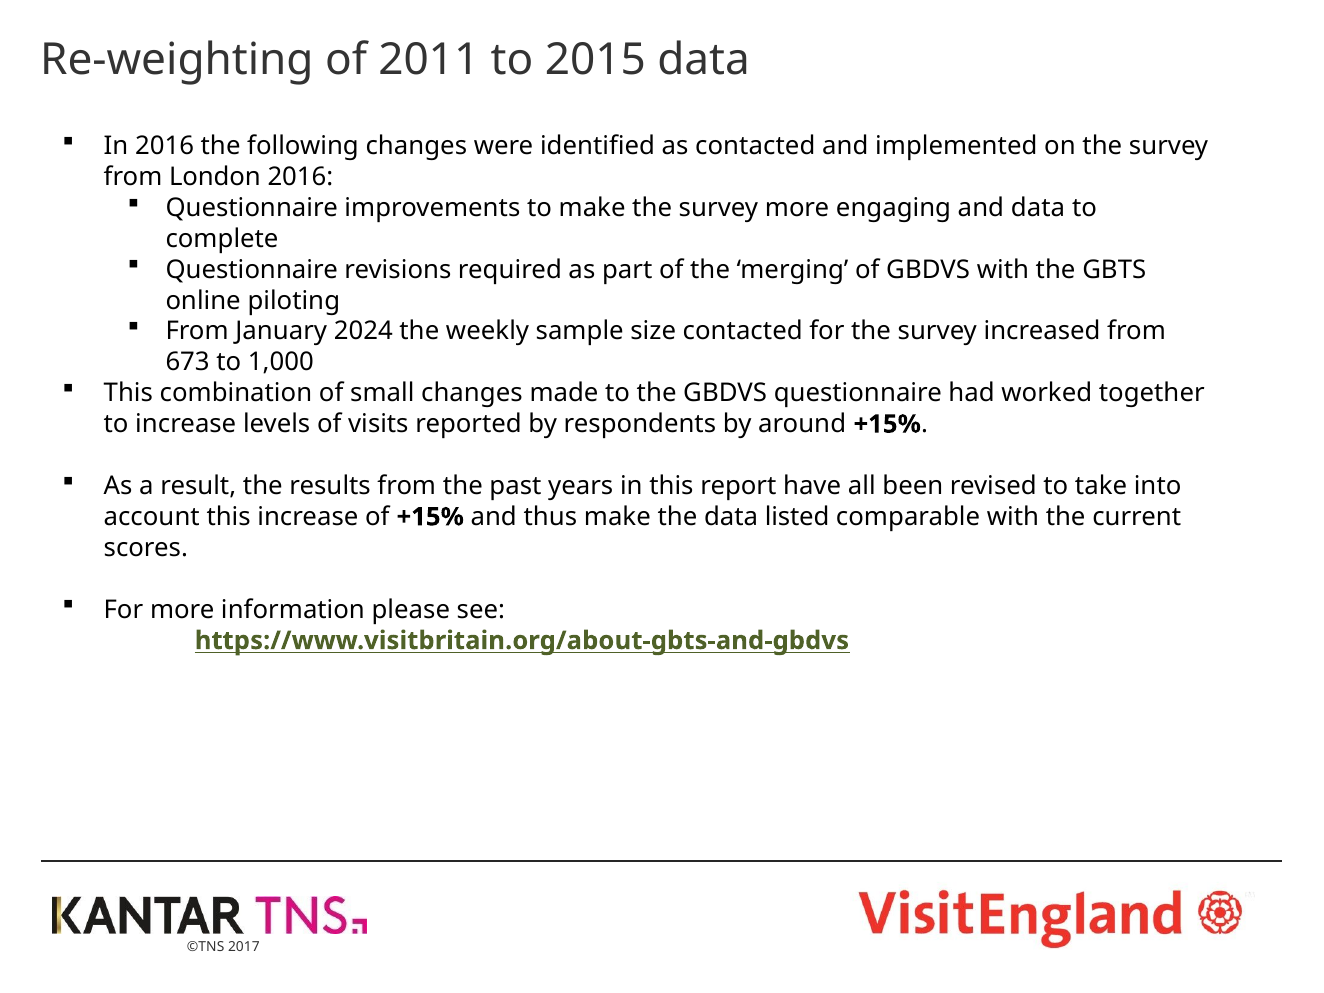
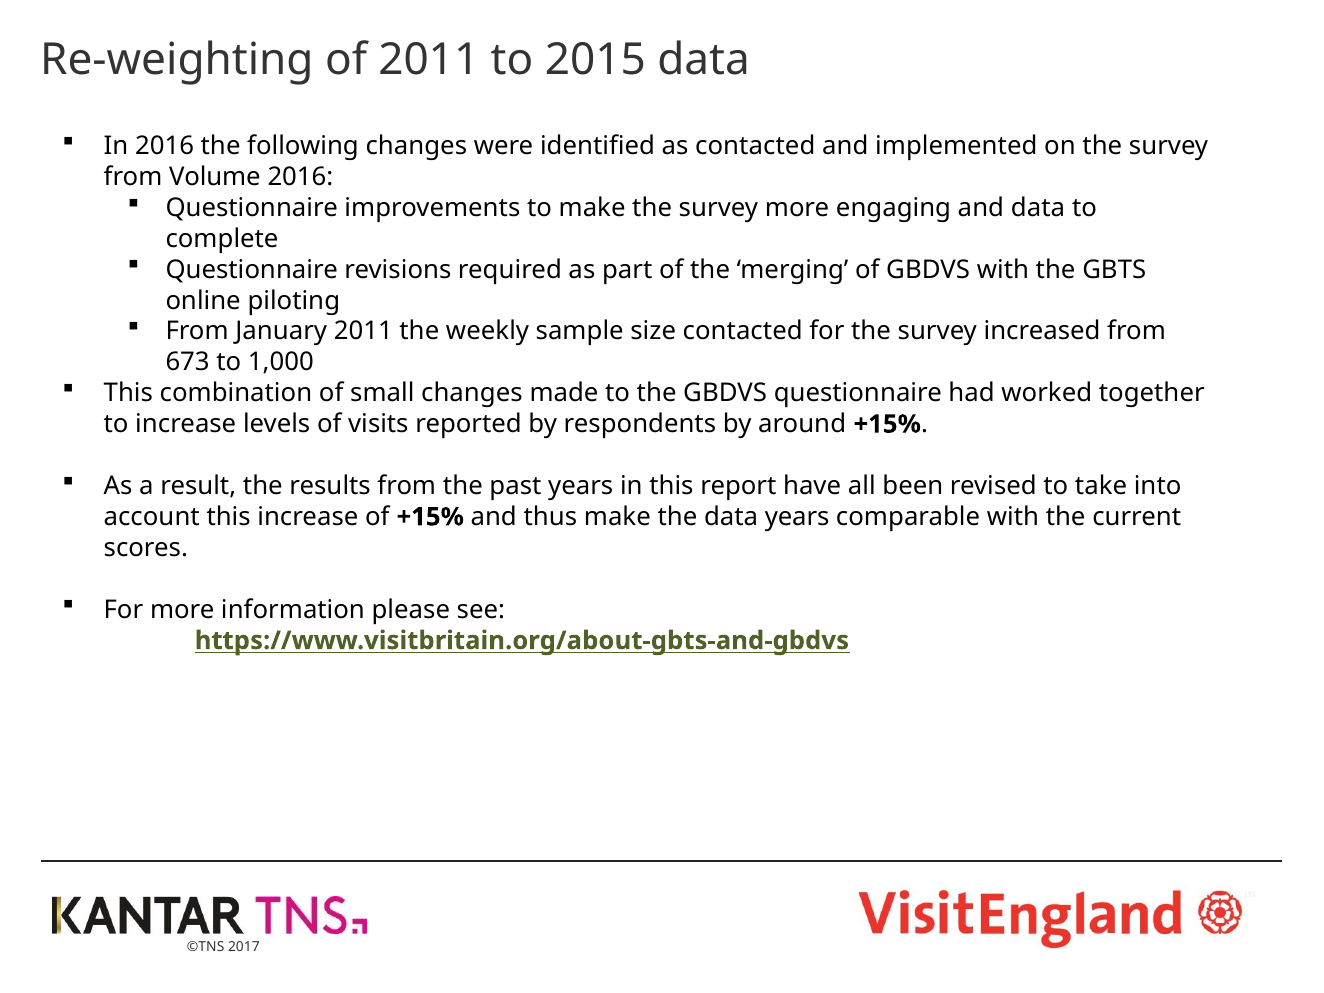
London: London -> Volume
January 2024: 2024 -> 2011
data listed: listed -> years
